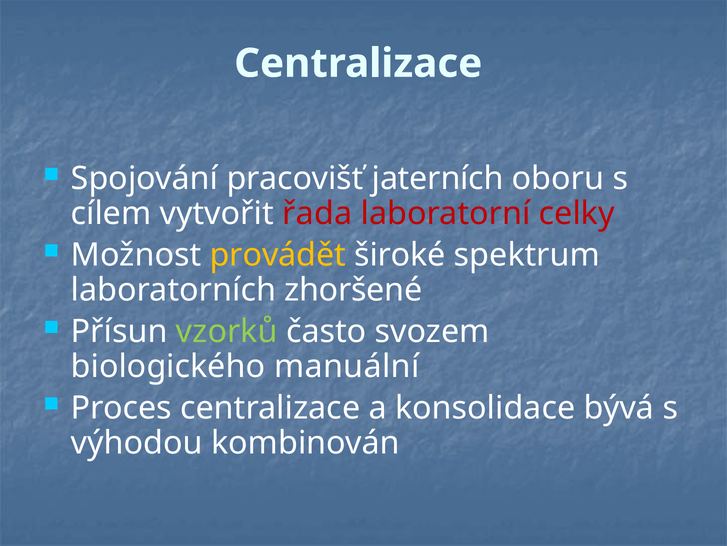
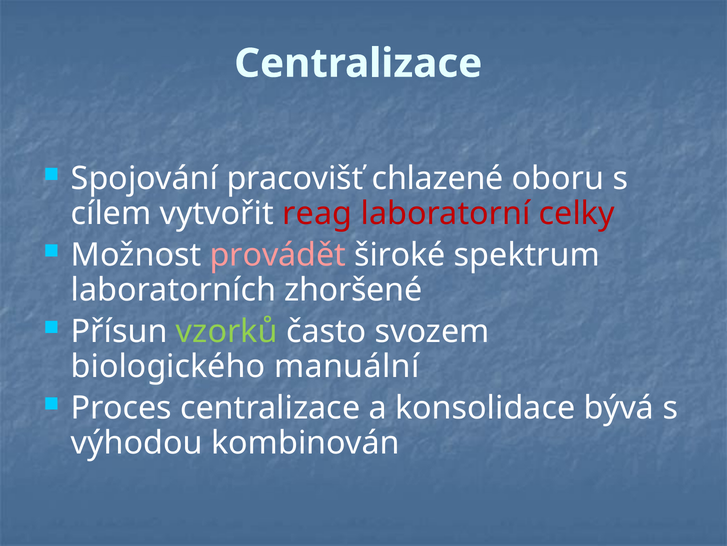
jaterních: jaterních -> chlazené
řada: řada -> reag
provádět colour: yellow -> pink
